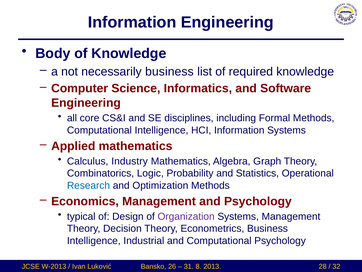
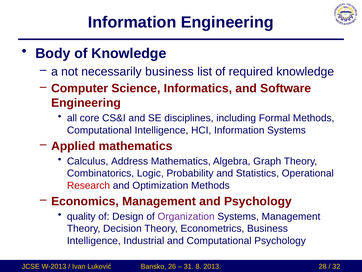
Industry: Industry -> Address
Research colour: blue -> red
typical: typical -> quality
